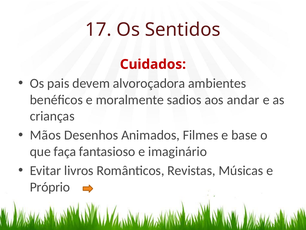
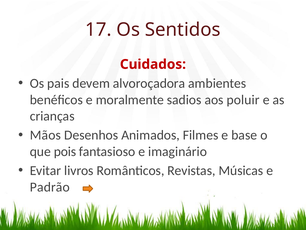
andar: andar -> poluir
faça: faça -> pois
Próprio: Próprio -> Padrão
